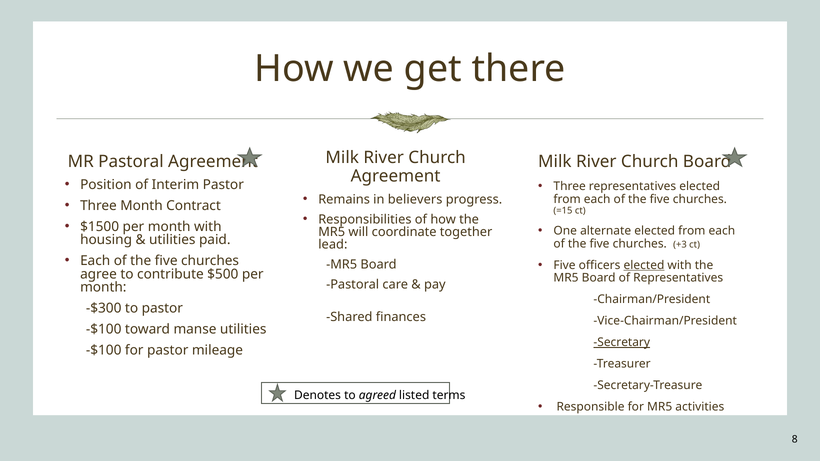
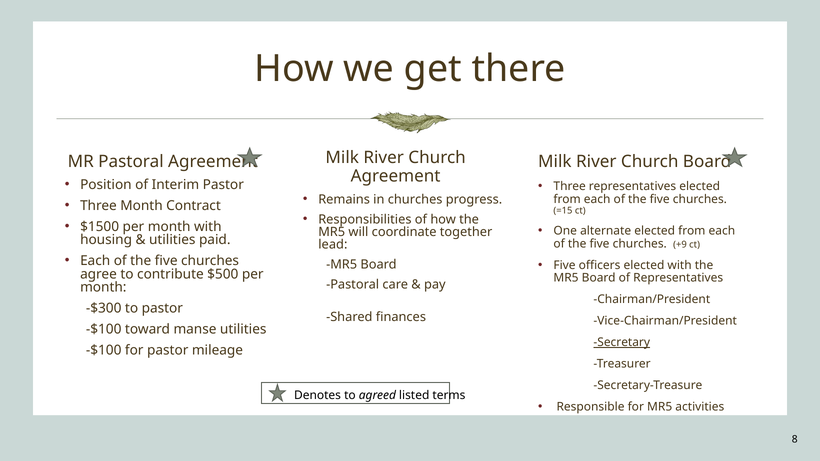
in believers: believers -> churches
+3: +3 -> +9
elected at (644, 265) underline: present -> none
